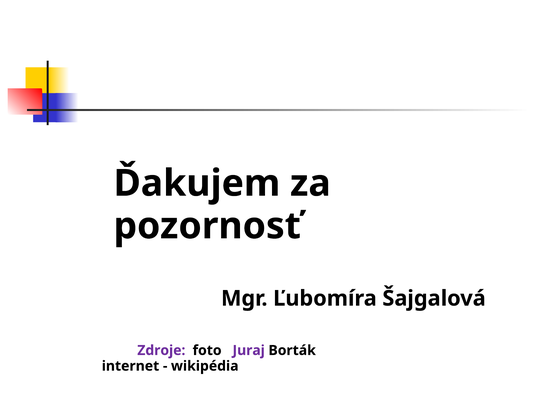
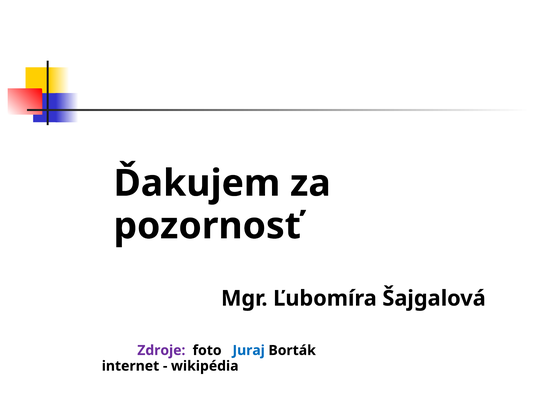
Juraj colour: purple -> blue
